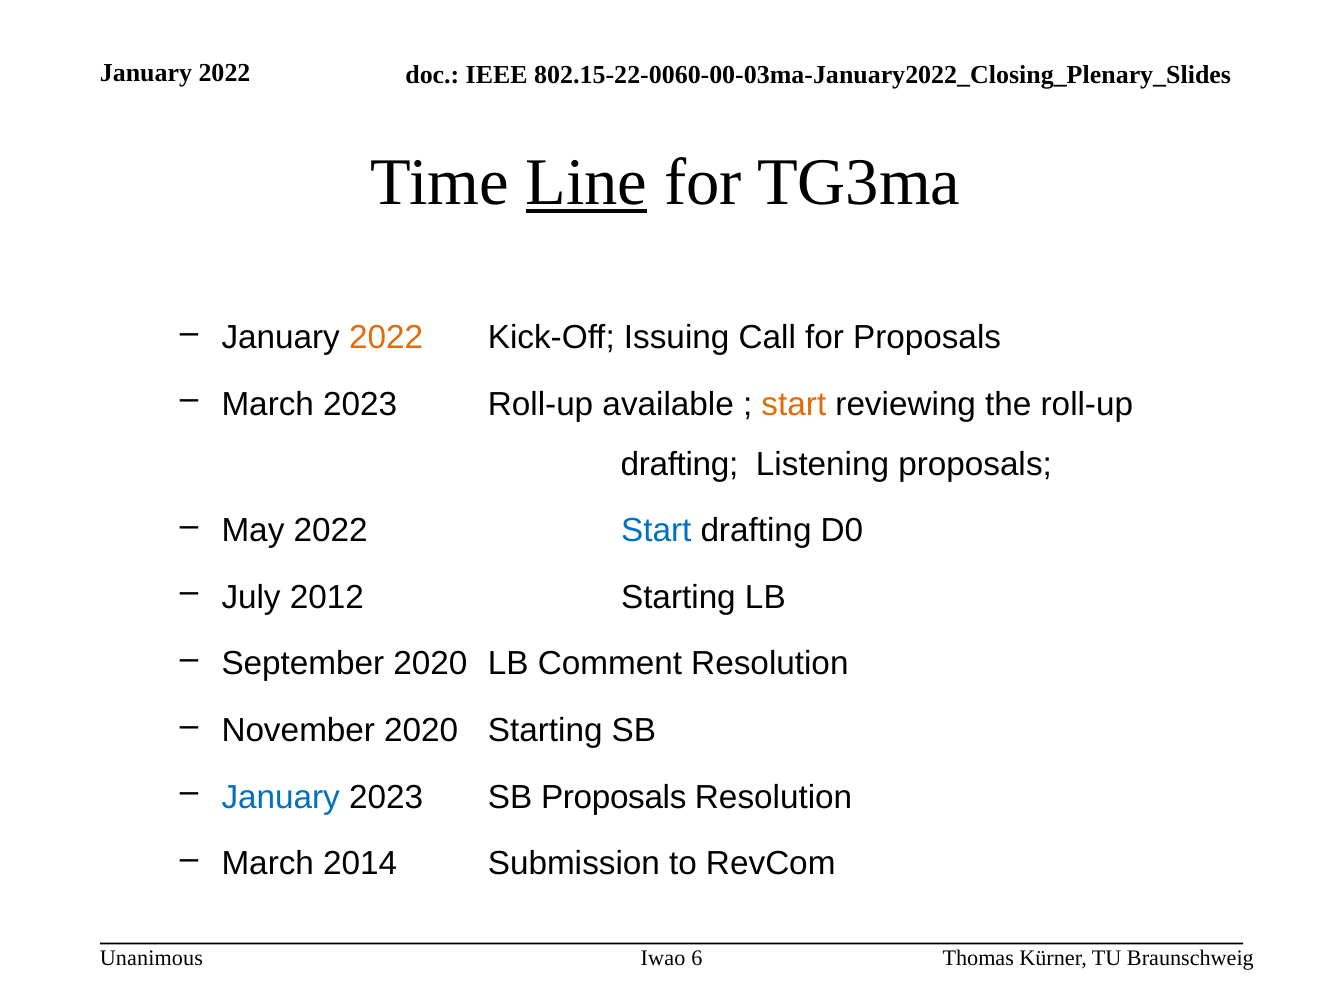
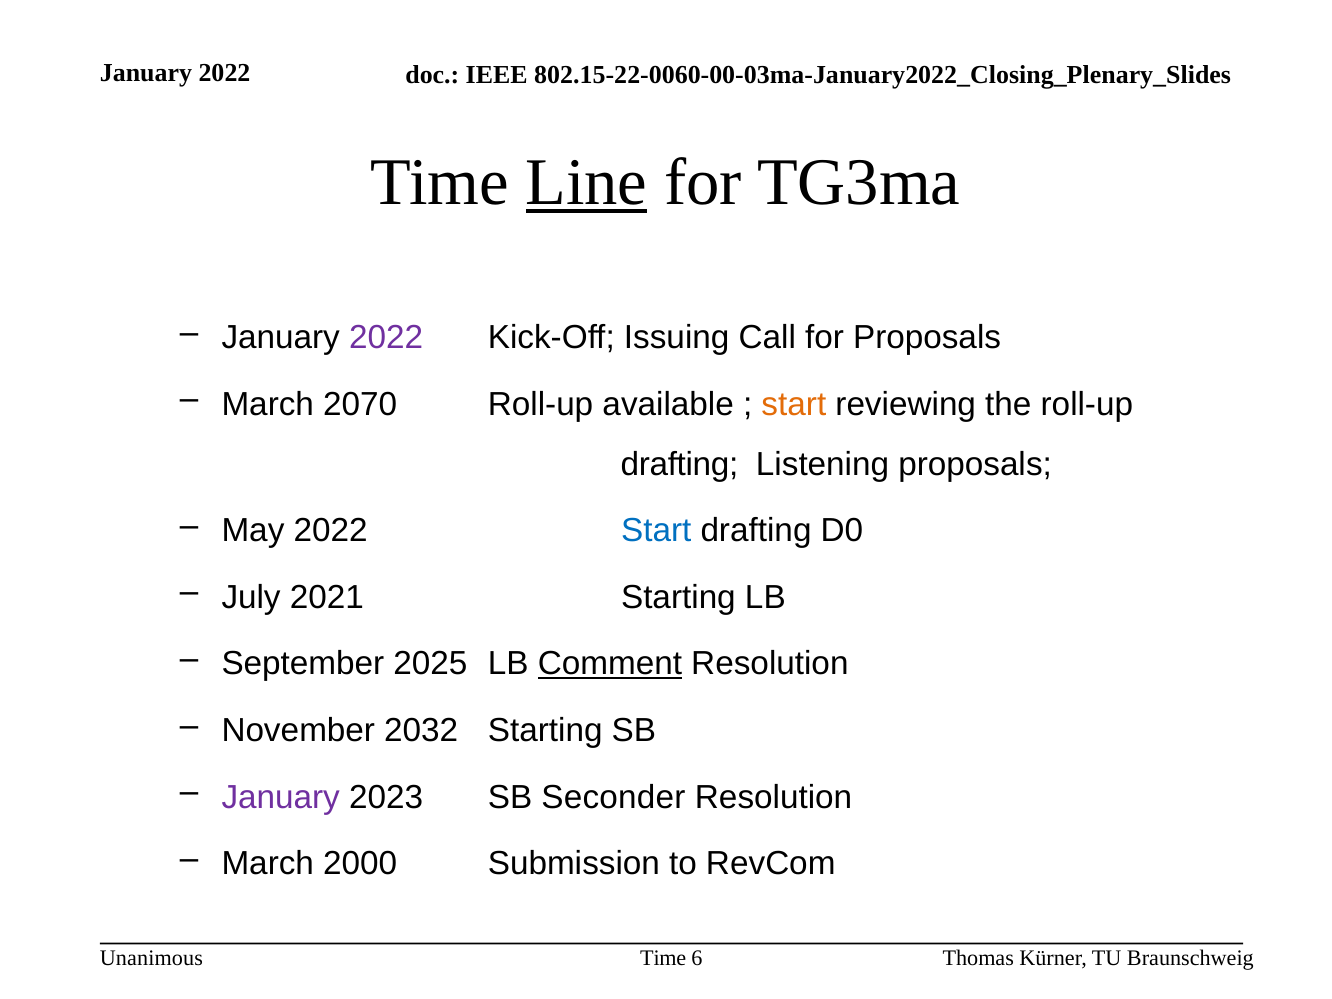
2022 at (386, 338) colour: orange -> purple
March 2023: 2023 -> 2070
2012: 2012 -> 2021
September 2020: 2020 -> 2025
Comment underline: none -> present
November 2020: 2020 -> 2032
January at (281, 797) colour: blue -> purple
SB Proposals: Proposals -> Seconder
2014: 2014 -> 2000
Iwao at (663, 958): Iwao -> Time
